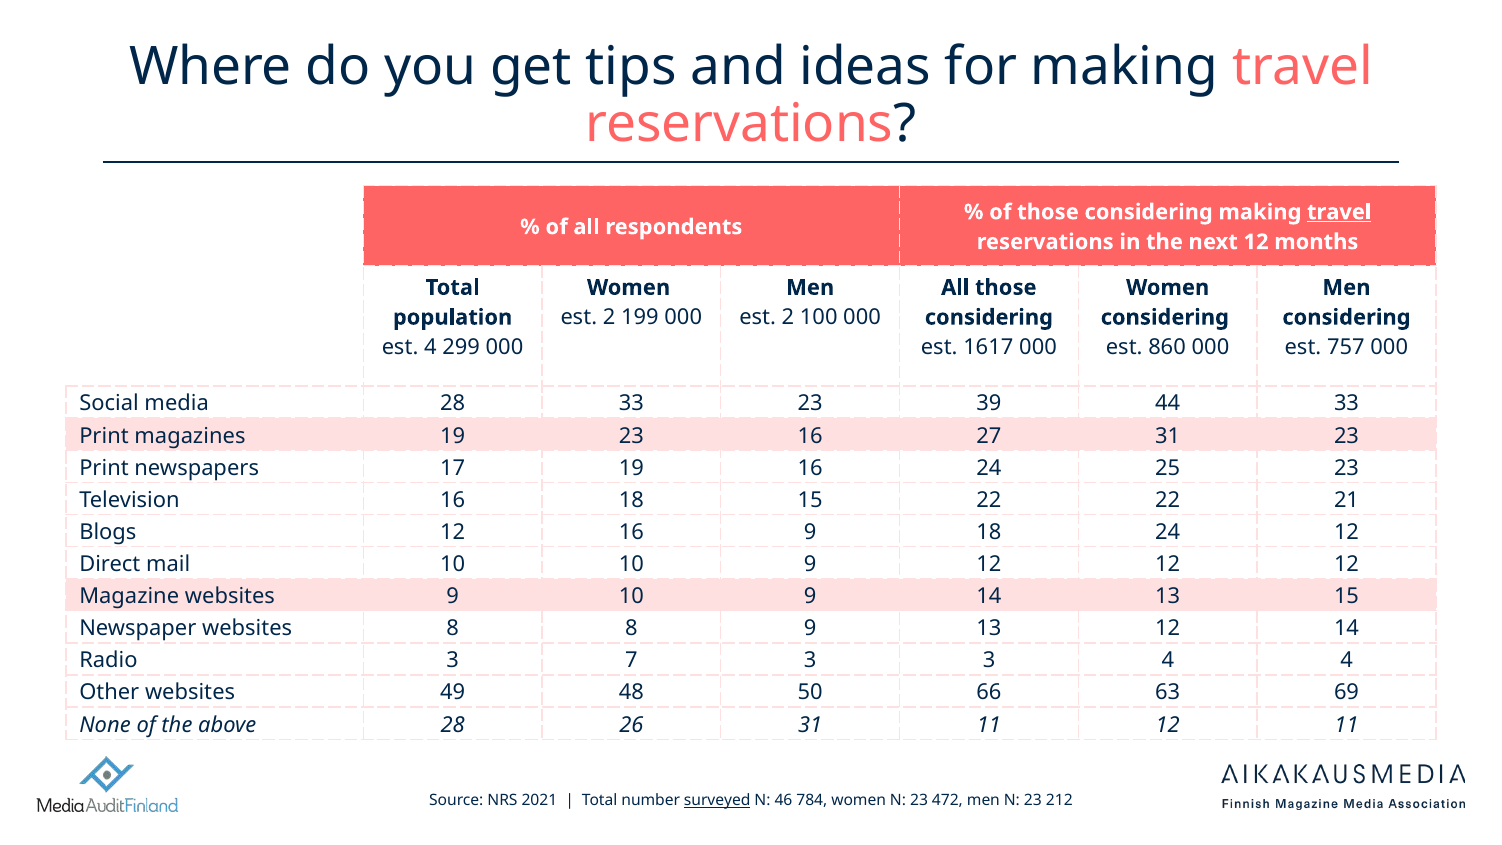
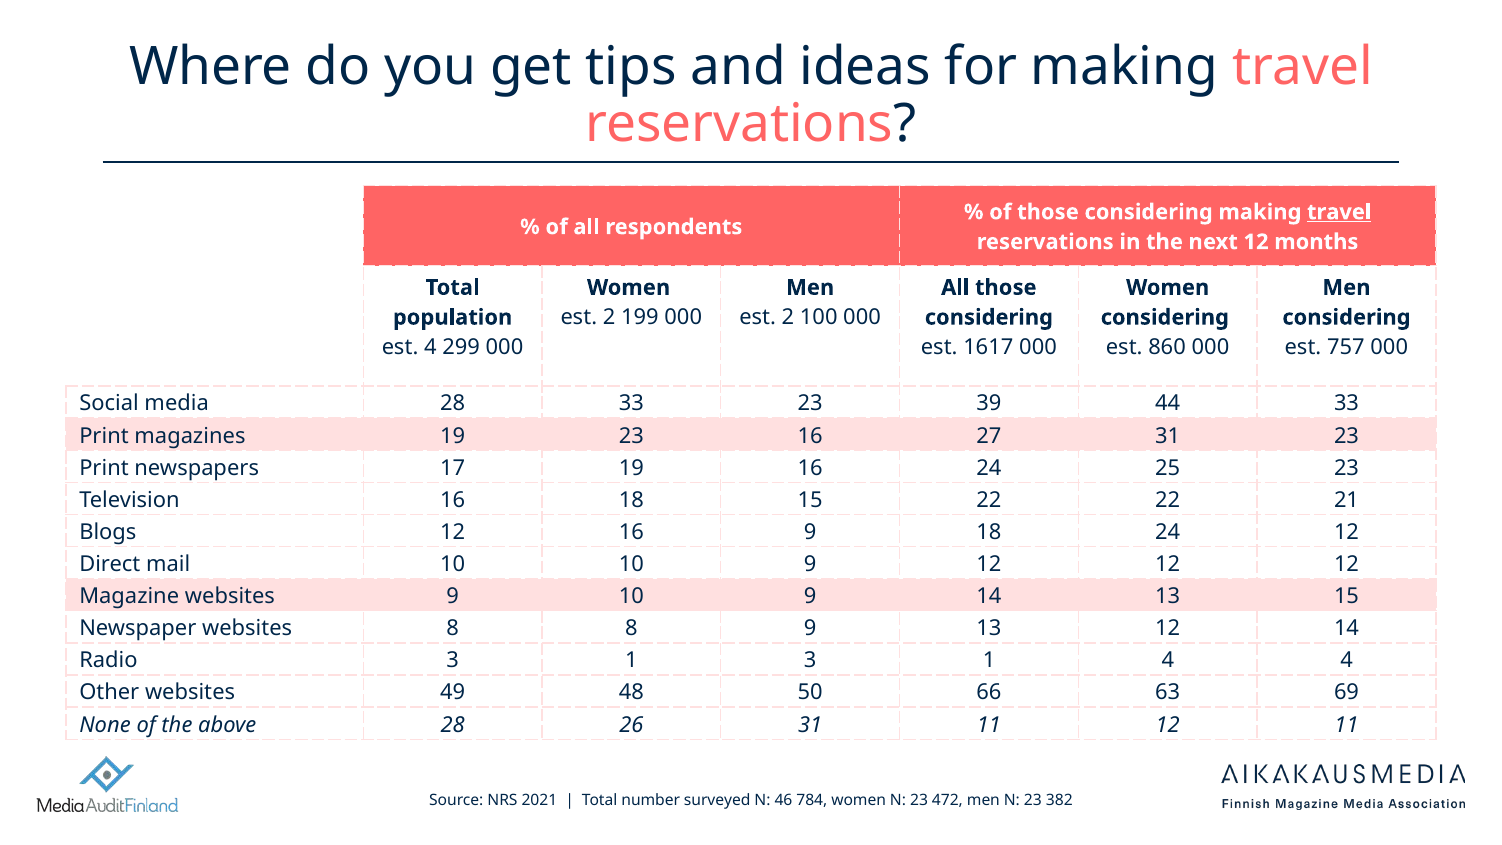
Radio 3 7: 7 -> 1
3 at (989, 661): 3 -> 1
surveyed underline: present -> none
212: 212 -> 382
